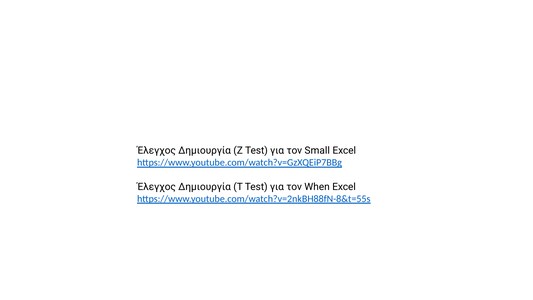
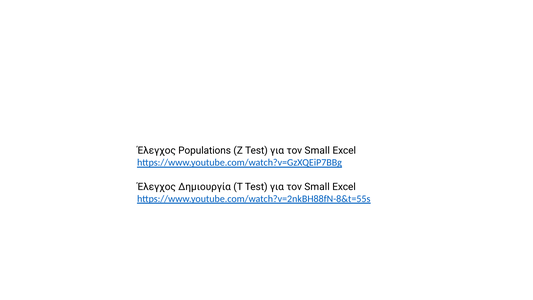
Δημιουργία at (205, 151): Δημιουργία -> Populations
When at (317, 187): When -> Small
